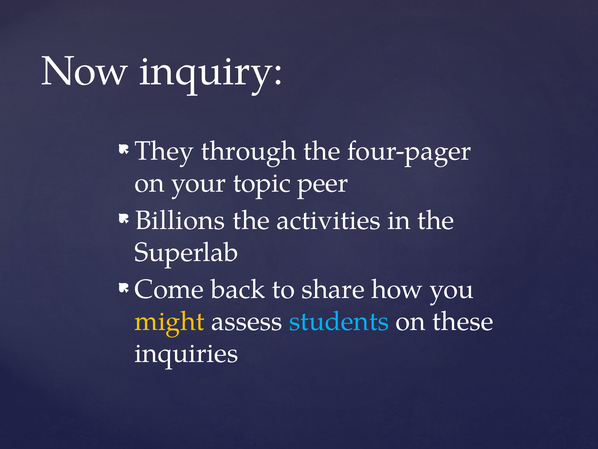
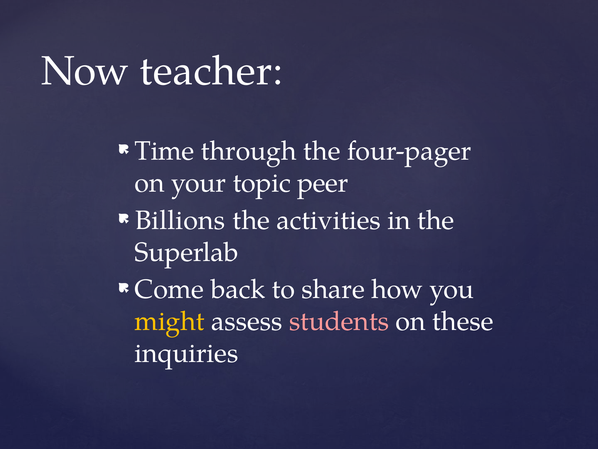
inquiry: inquiry -> teacher
They: They -> Time
students colour: light blue -> pink
